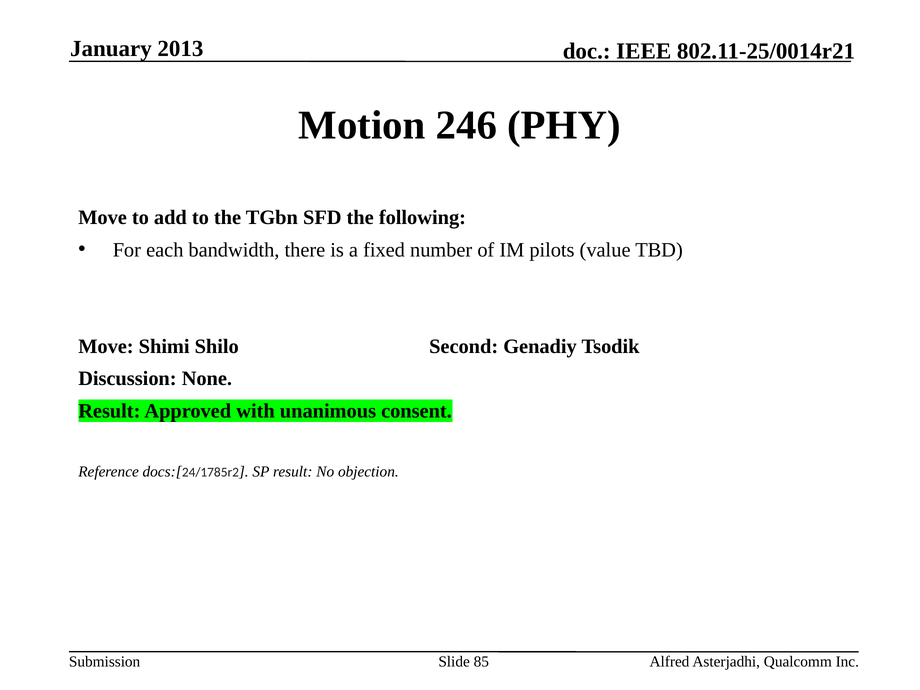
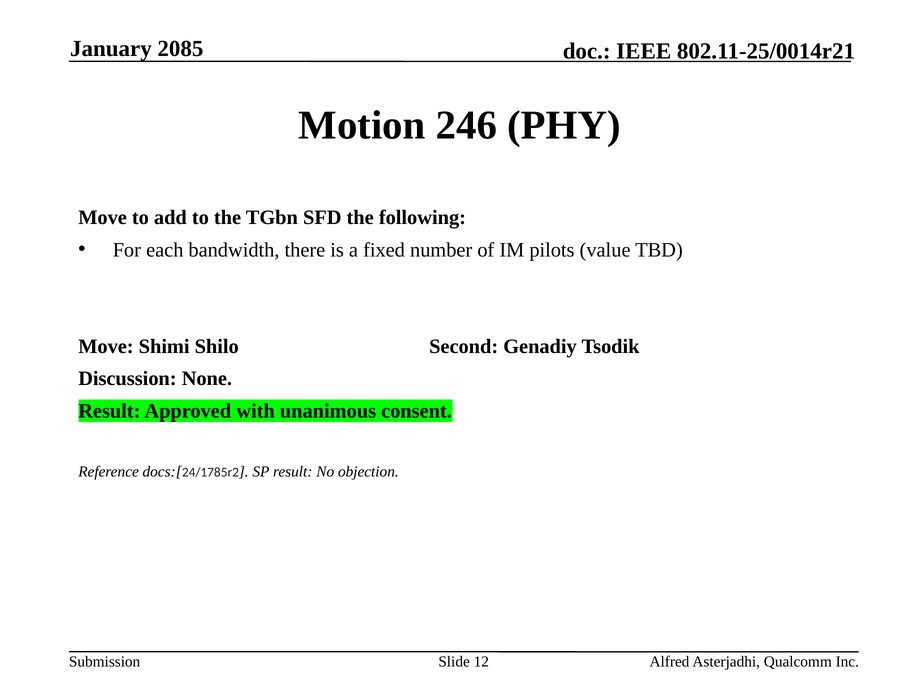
2013: 2013 -> 2085
85: 85 -> 12
